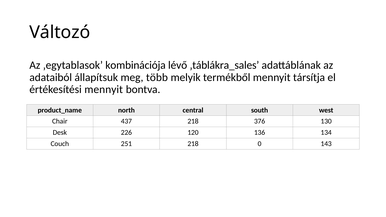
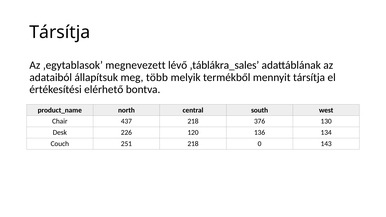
Változó at (60, 32): Változó -> Társítja
kombinációja: kombinációja -> megnevezett
értékesítési mennyit: mennyit -> elérhető
